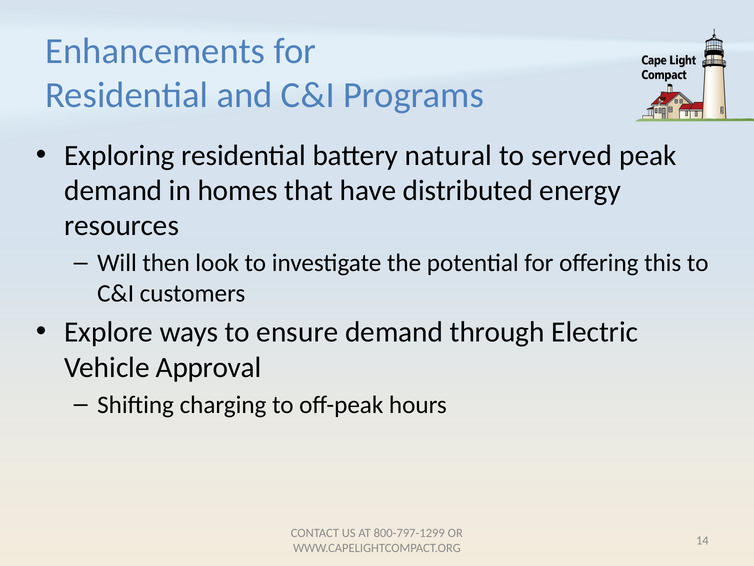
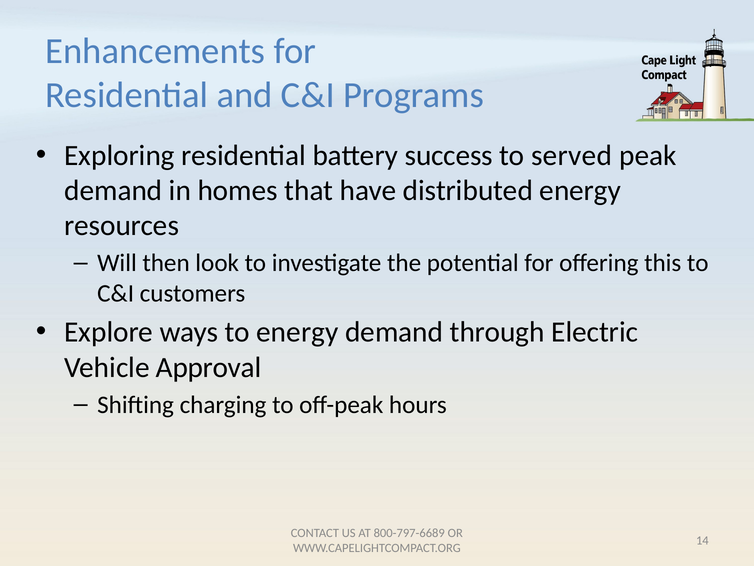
natural: natural -> success
to ensure: ensure -> energy
800-797-1299: 800-797-1299 -> 800-797-6689
